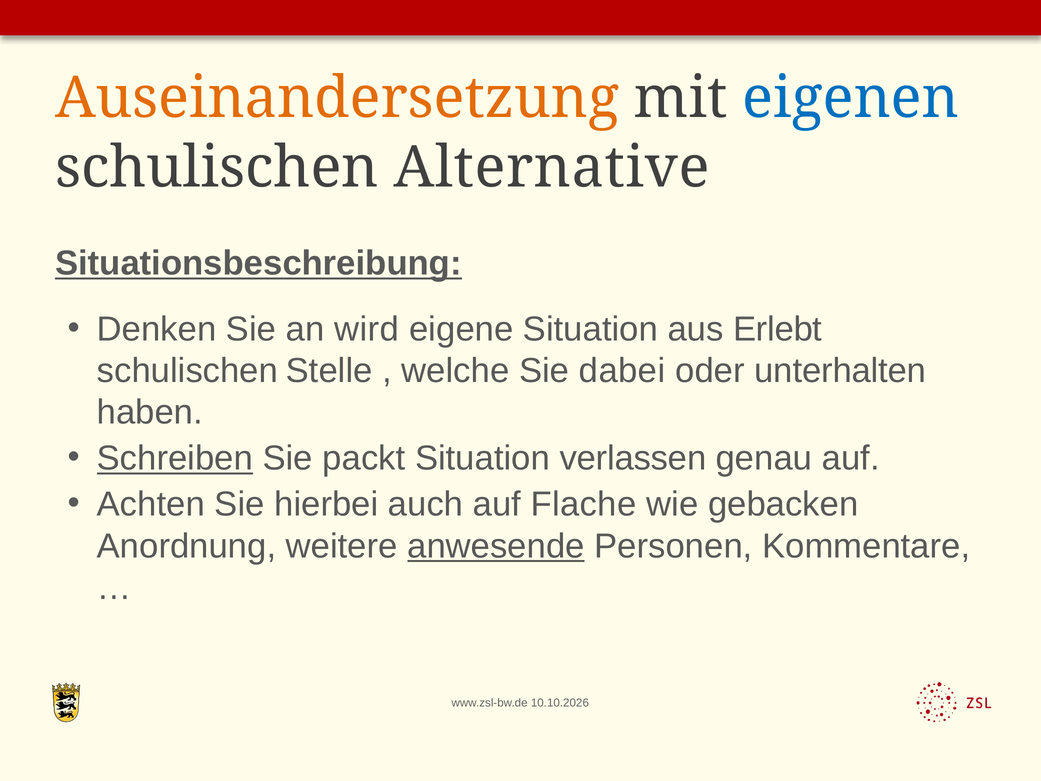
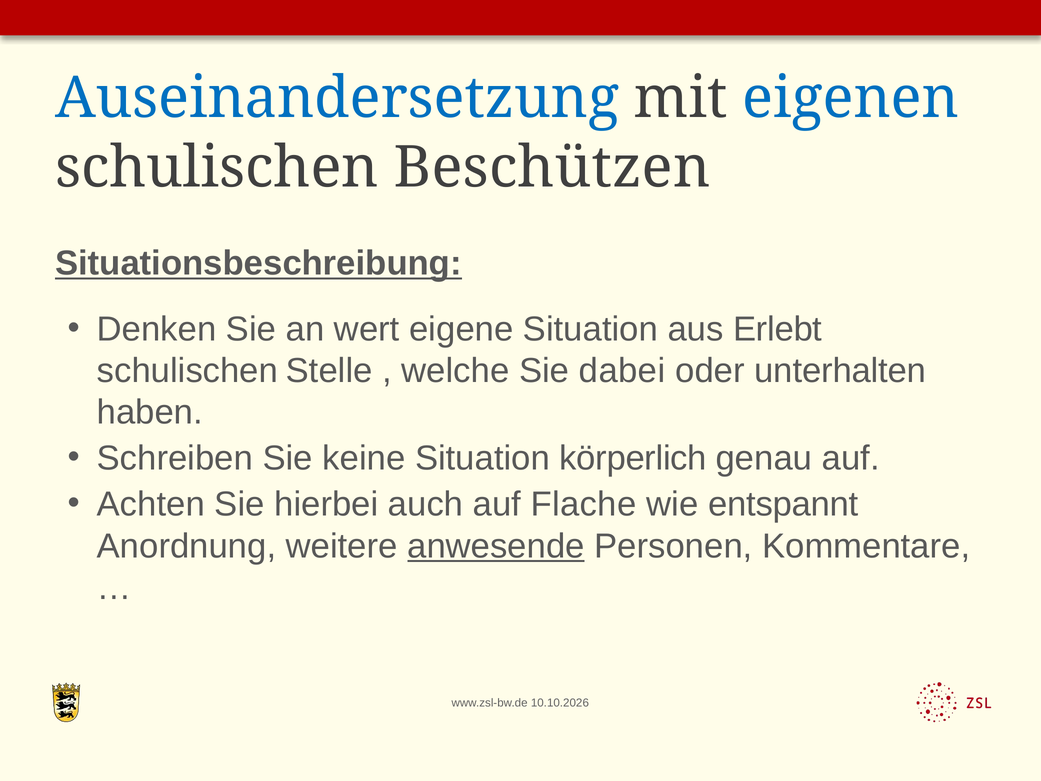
Auseinandersetzung colour: orange -> blue
Alternative: Alternative -> Beschützen
wird: wird -> wert
Schreiben underline: present -> none
packt: packt -> keine
verlassen: verlassen -> körperlich
gebacken: gebacken -> entspannt
